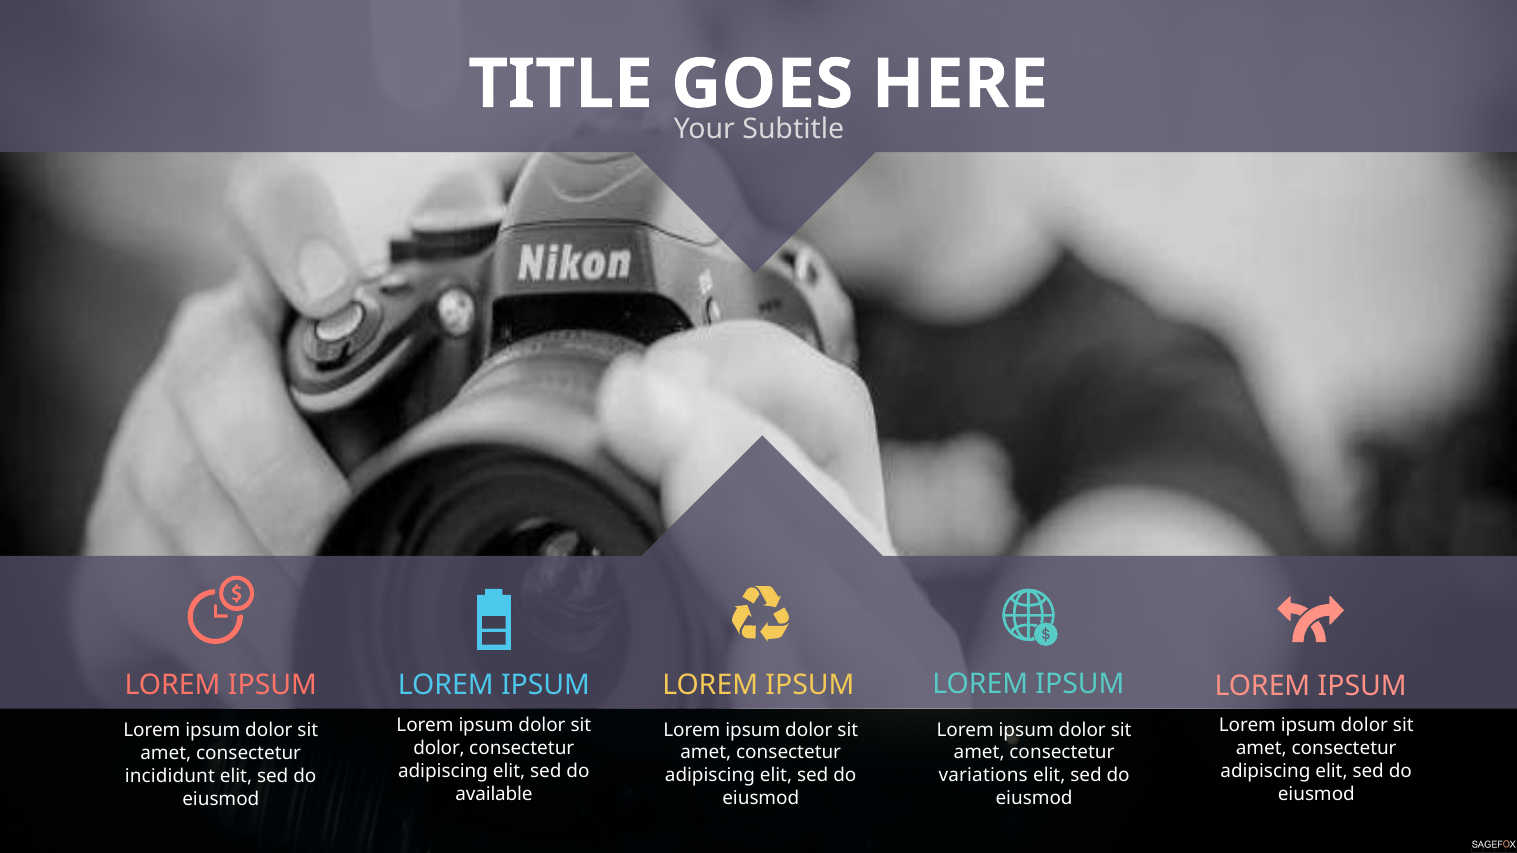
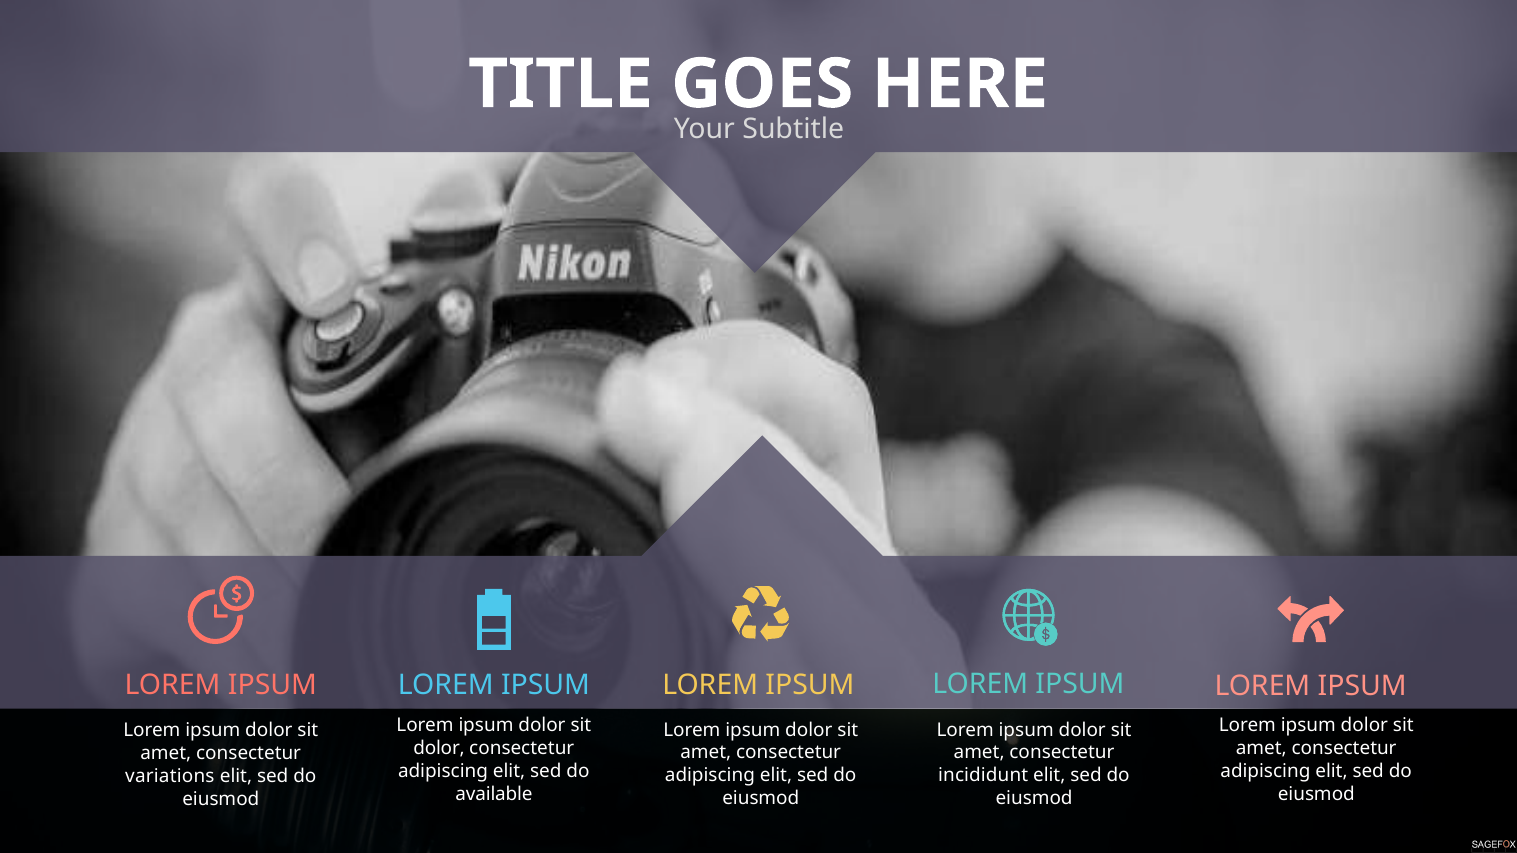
variations: variations -> incididunt
incididunt: incididunt -> variations
